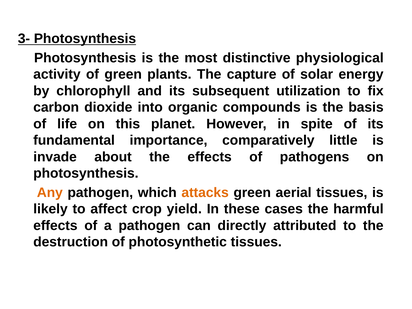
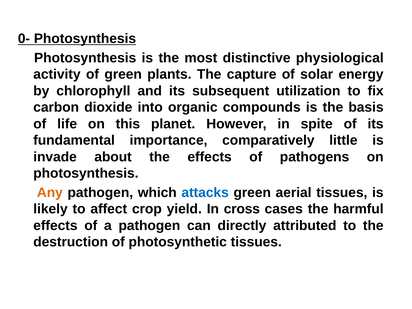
3-: 3- -> 0-
attacks colour: orange -> blue
these: these -> cross
